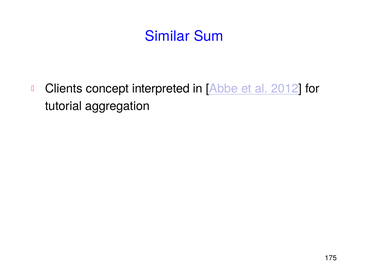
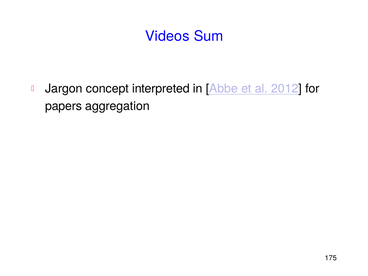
Similar: Similar -> Videos
Clients: Clients -> Jargon
tutorial: tutorial -> papers
